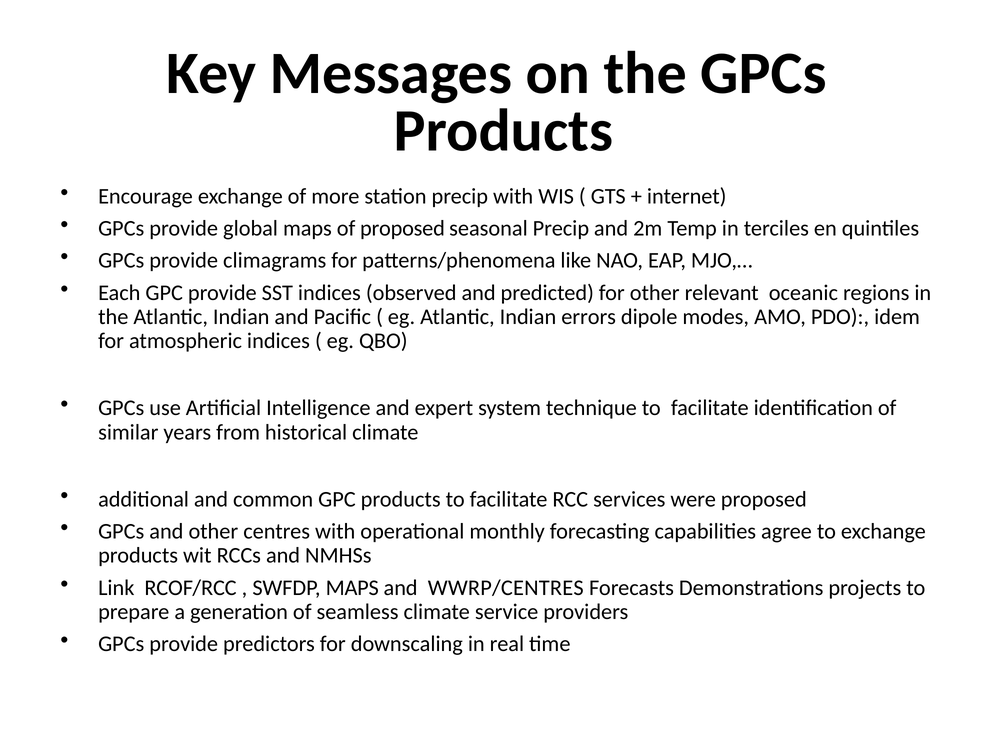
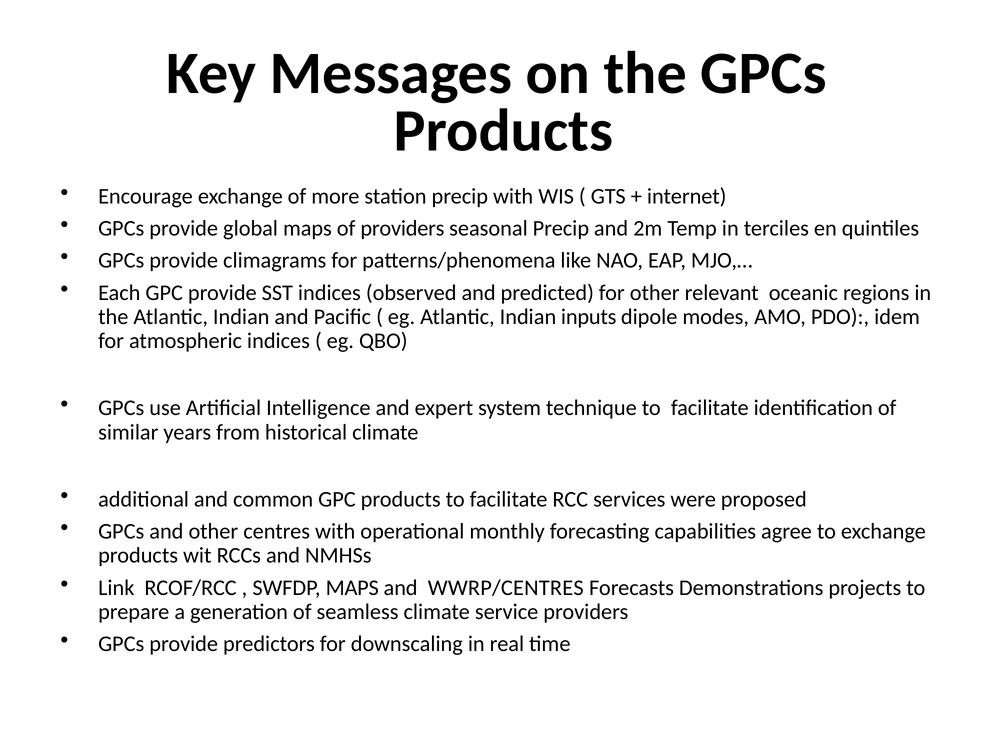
of proposed: proposed -> providers
errors: errors -> inputs
